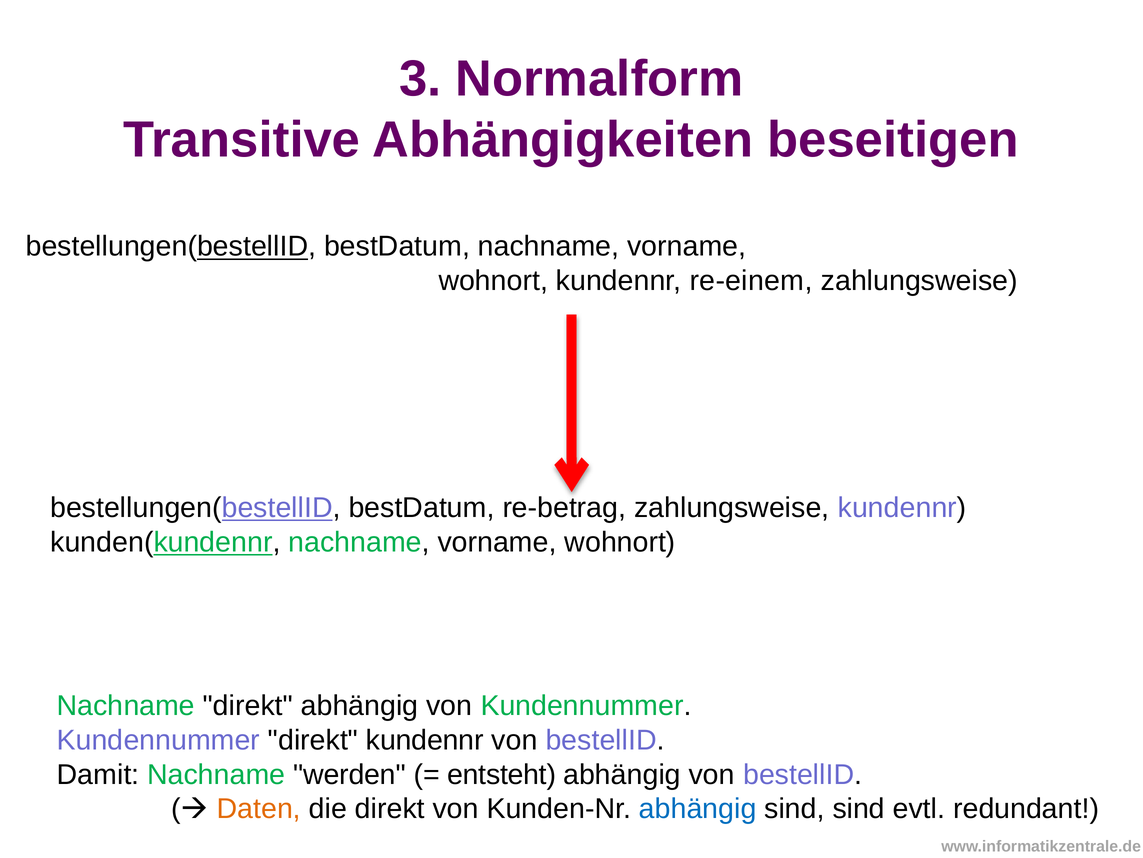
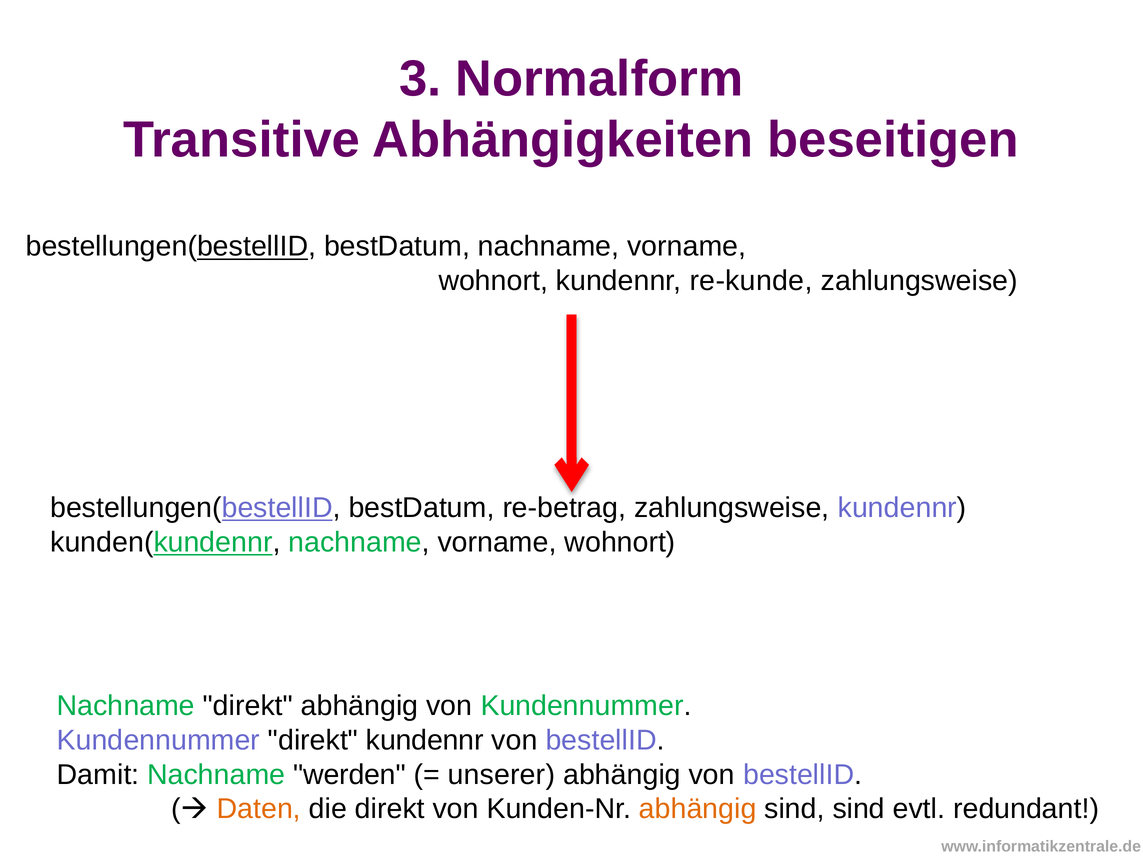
re-einem: re-einem -> re-kunde
entsteht: entsteht -> unserer
abhängig at (698, 808) colour: blue -> orange
